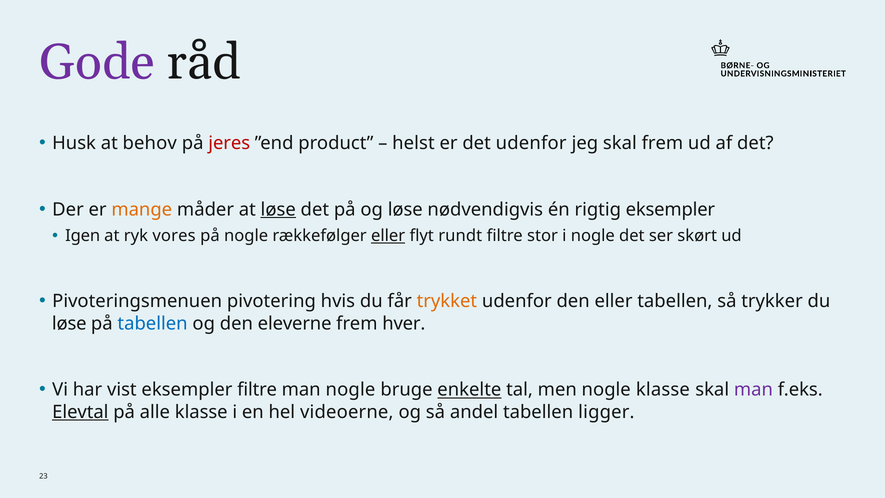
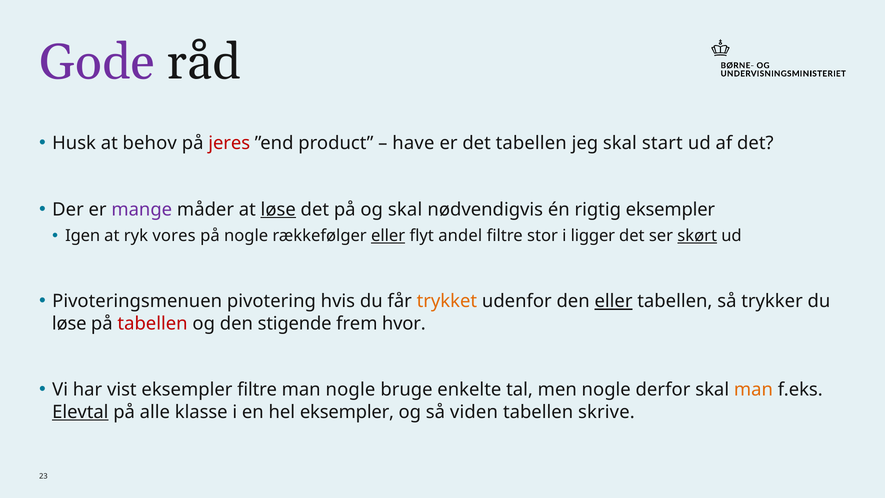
helst: helst -> have
det udenfor: udenfor -> tabellen
skal frem: frem -> start
mange colour: orange -> purple
og løse: løse -> skal
rundt: rundt -> andel
i nogle: nogle -> ligger
skørt underline: none -> present
eller at (614, 301) underline: none -> present
tabellen at (153, 323) colour: blue -> red
eleverne: eleverne -> stigende
hver: hver -> hvor
enkelte underline: present -> none
nogle klasse: klasse -> derfor
man at (753, 390) colour: purple -> orange
hel videoerne: videoerne -> eksempler
andel: andel -> viden
ligger: ligger -> skrive
